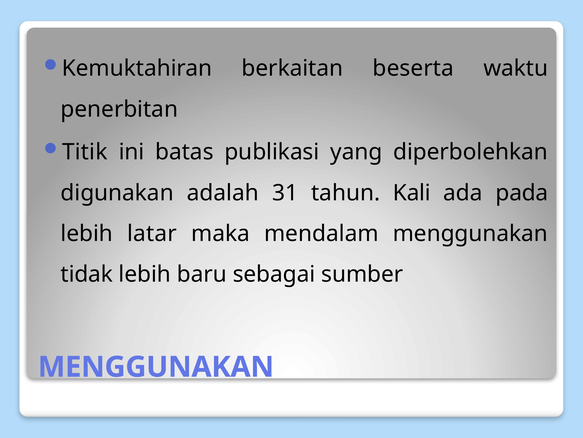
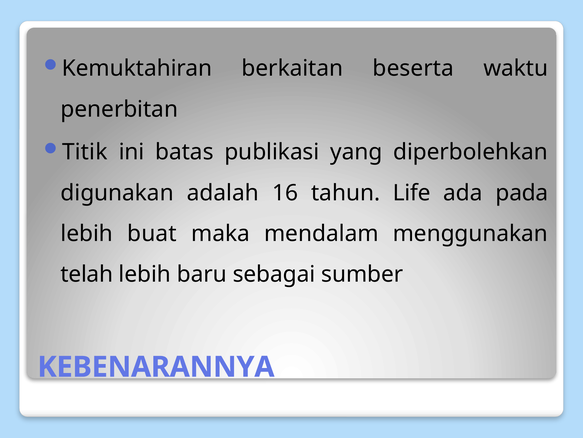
31: 31 -> 16
Kali: Kali -> Life
latar: latar -> buat
tidak: tidak -> telah
MENGGUNAKAN at (156, 366): MENGGUNAKAN -> KEBENARANNYA
